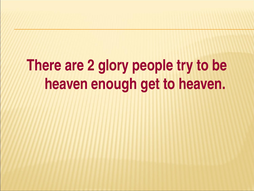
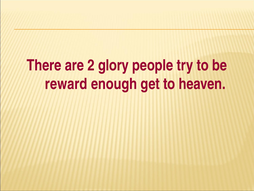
heaven at (66, 84): heaven -> reward
